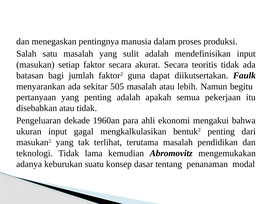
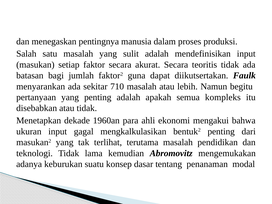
505: 505 -> 710
pekerjaan: pekerjaan -> kompleks
Pengeluaran: Pengeluaran -> Menetapkan
